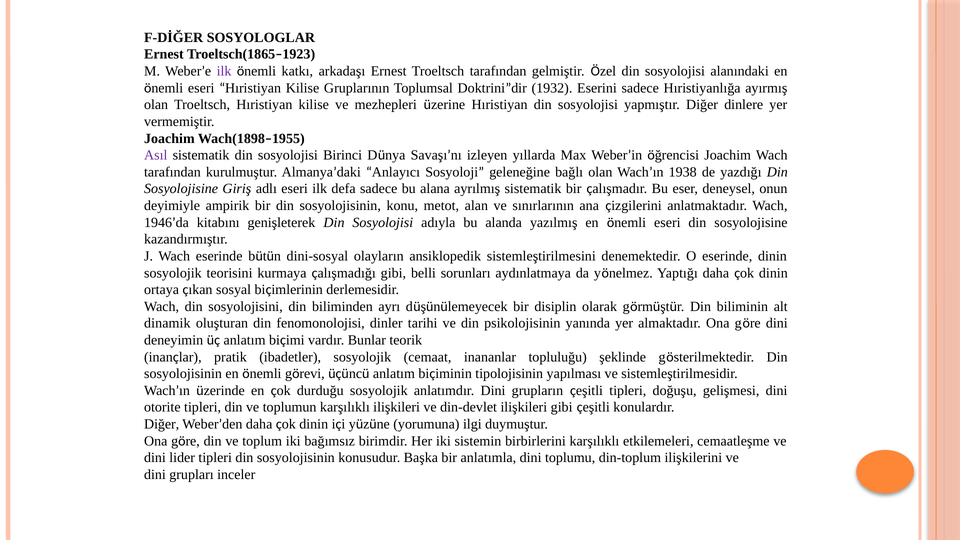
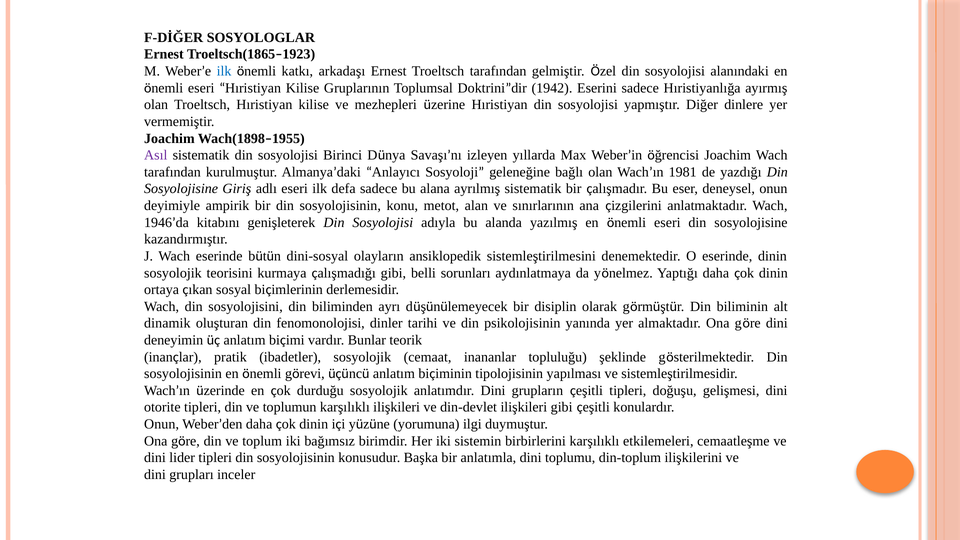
ilk at (224, 71) colour: purple -> blue
1932: 1932 -> 1942
1938: 1938 -> 1981
Diğer at (162, 424): Diğer -> Onun
